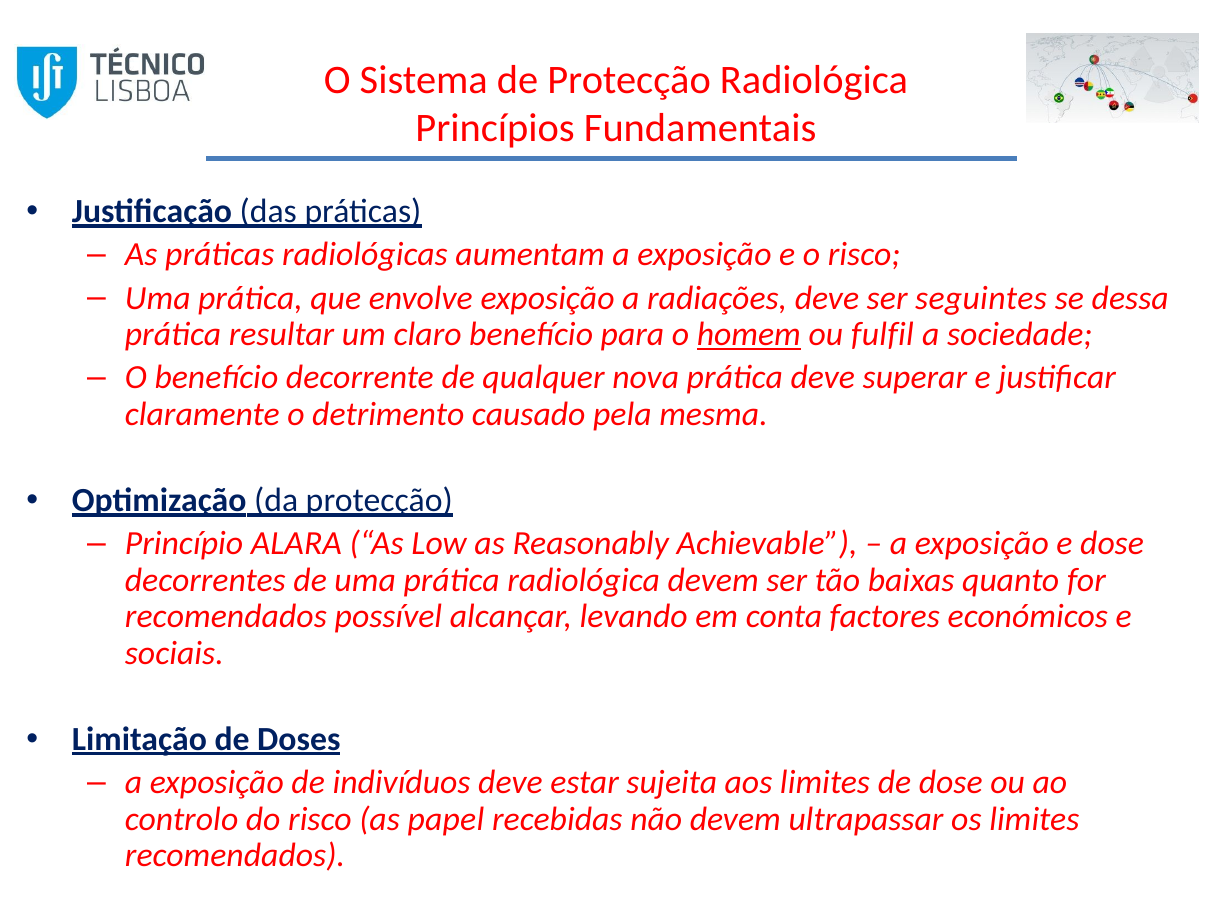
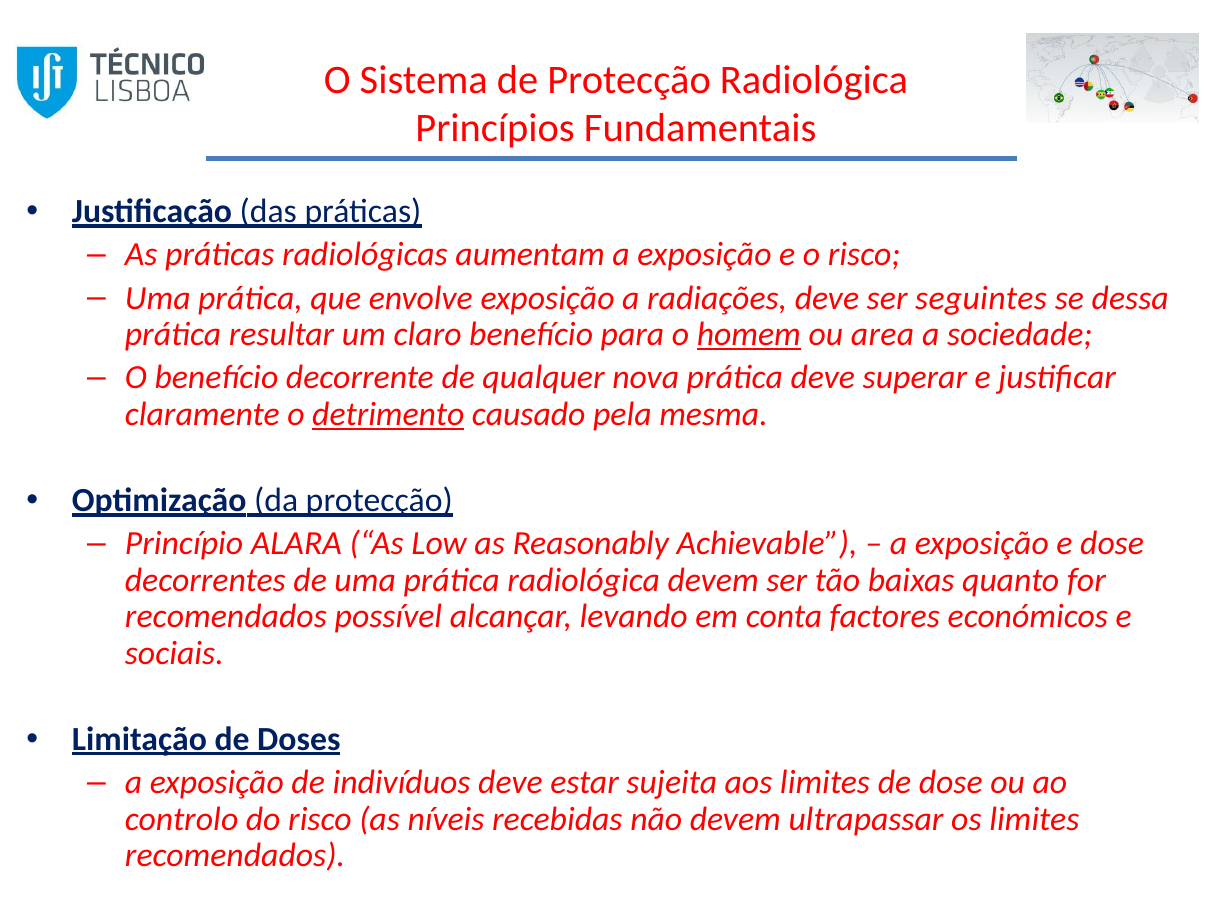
fulfil: fulfil -> area
detrimento underline: none -> present
papel: papel -> níveis
